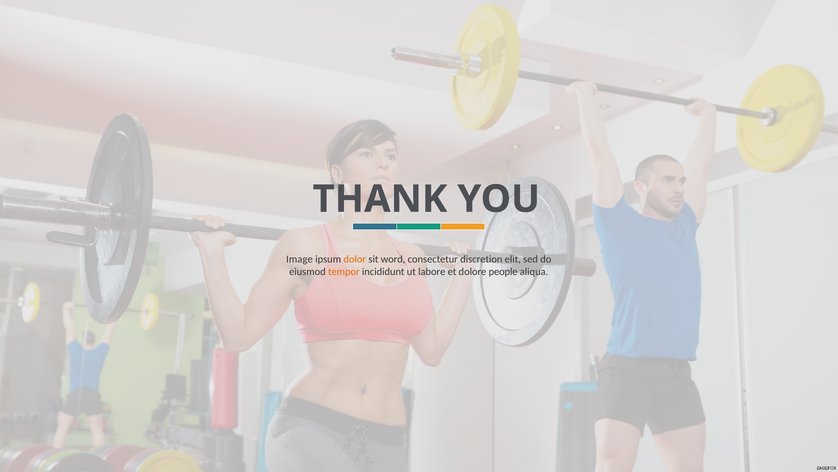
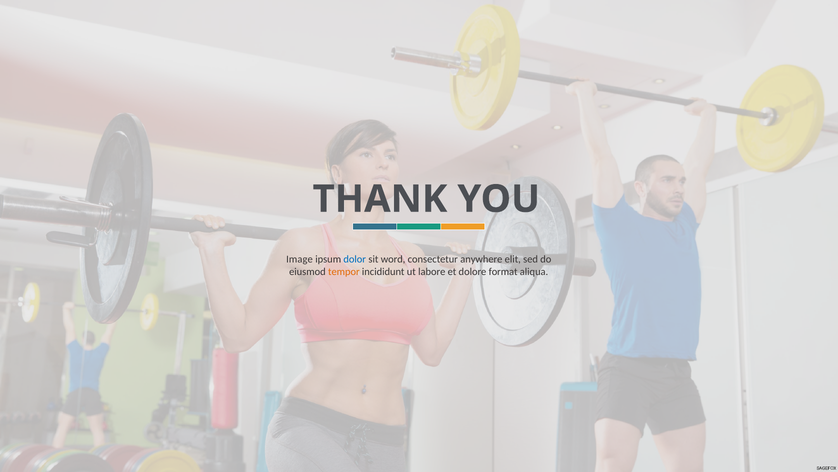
dolor colour: orange -> blue
discretion: discretion -> anywhere
people: people -> format
